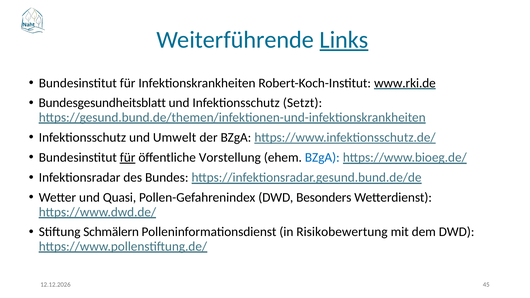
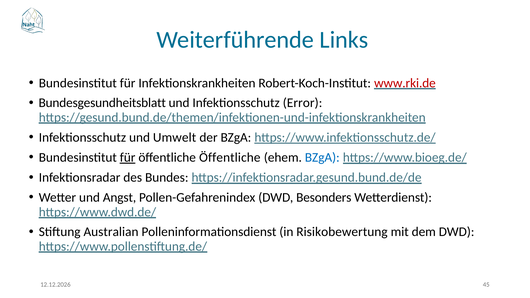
Links underline: present -> none
www.rki.de colour: black -> red
Setzt: Setzt -> Error
öffentliche Vorstellung: Vorstellung -> Öffentliche
Quasi: Quasi -> Angst
Schmälern: Schmälern -> Australian
